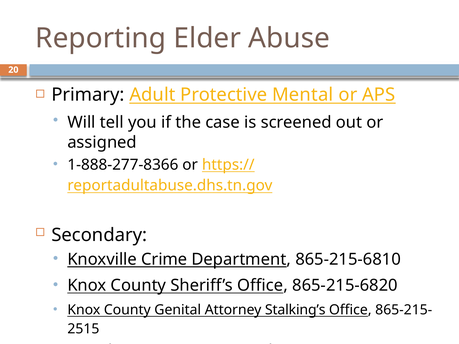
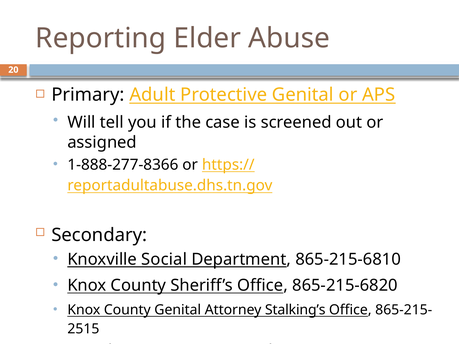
Protective Mental: Mental -> Genital
Knoxville Crime: Crime -> Social
